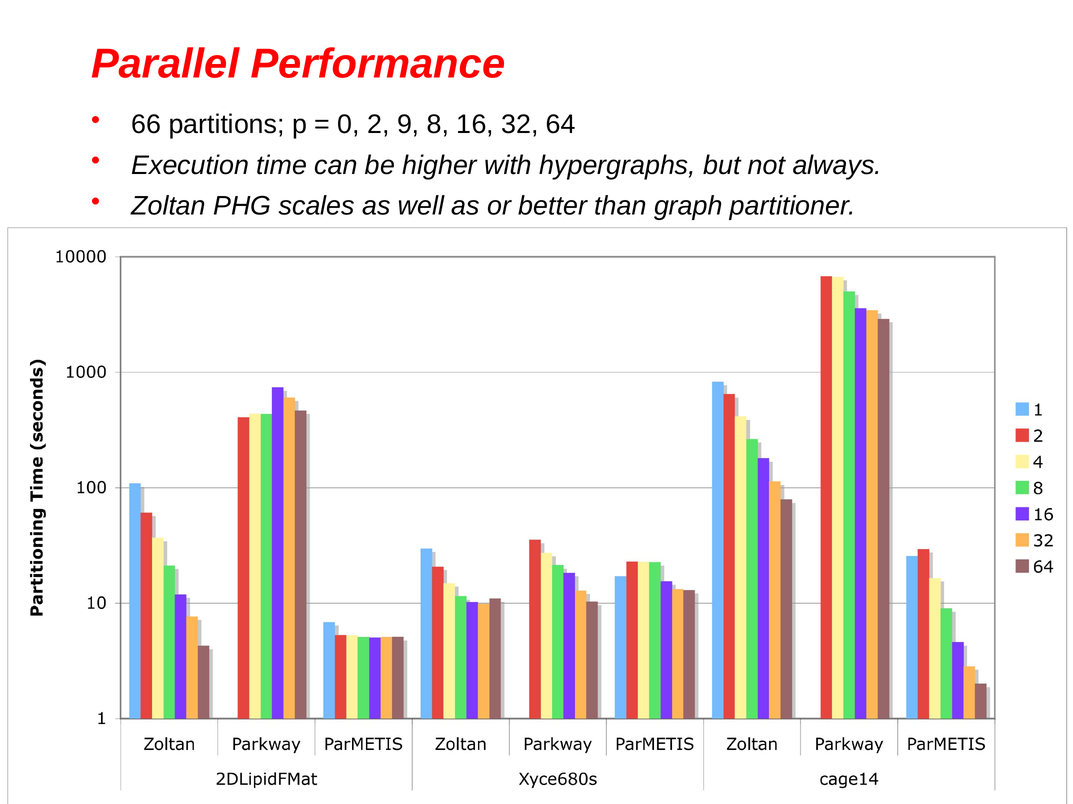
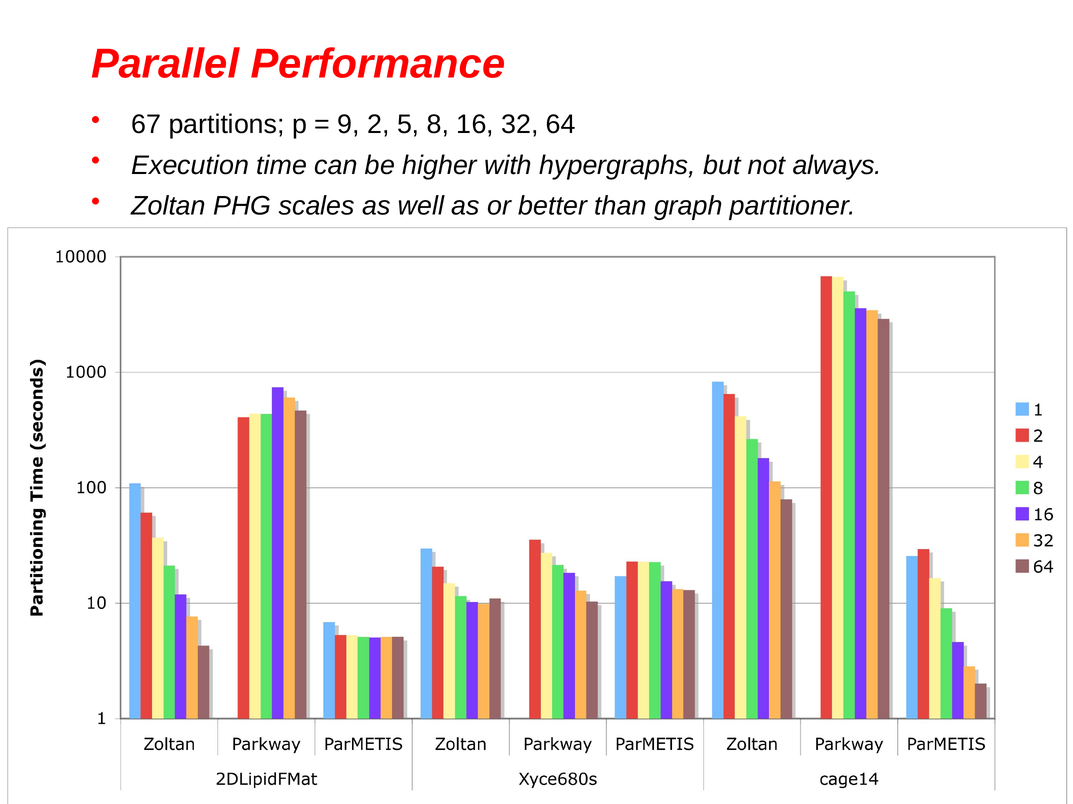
66: 66 -> 67
0: 0 -> 9
9: 9 -> 5
